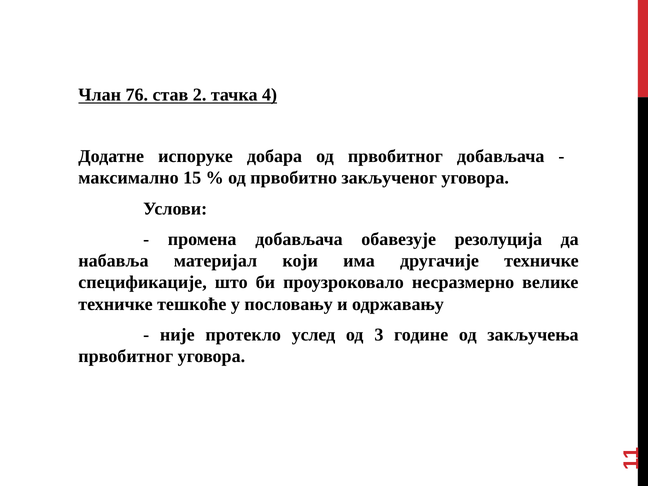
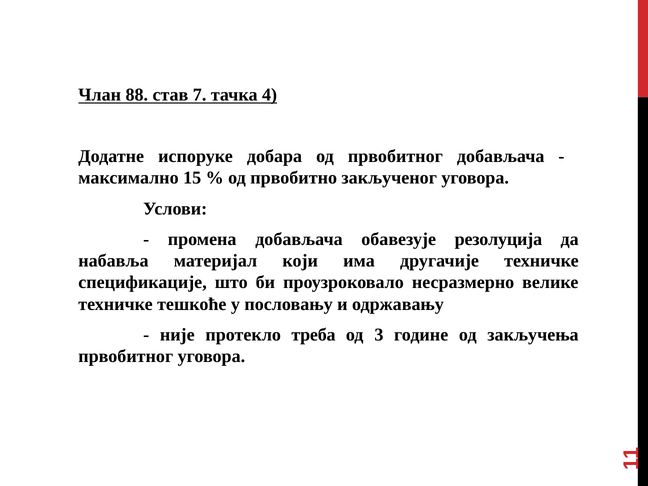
76: 76 -> 88
2: 2 -> 7
услед: услед -> треба
